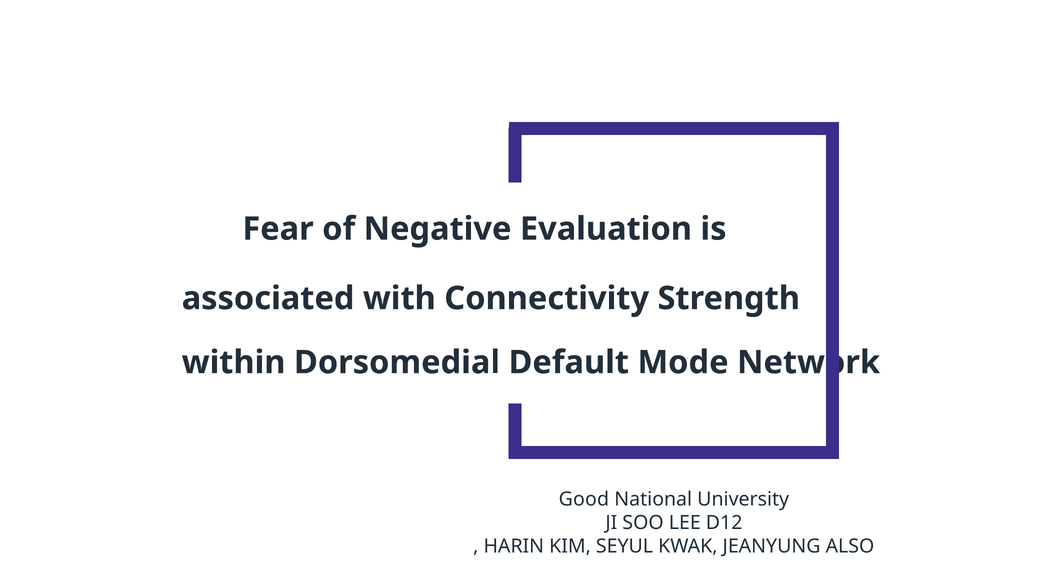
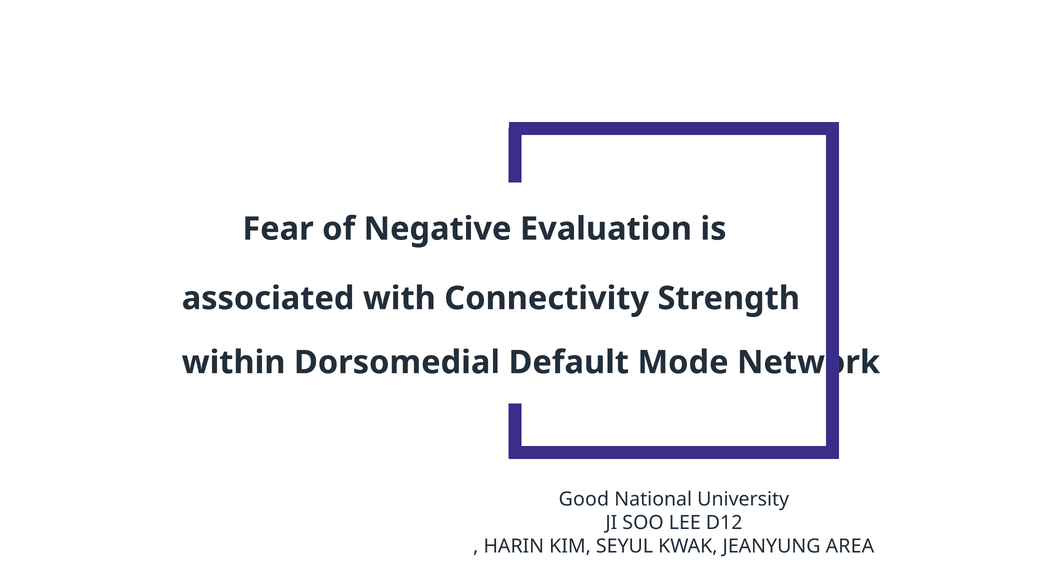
ALSO: ALSO -> AREA
